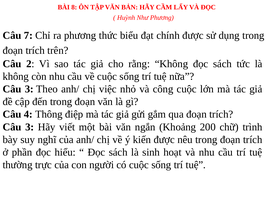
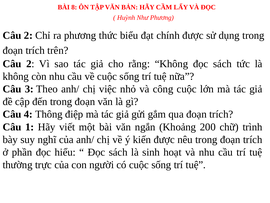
7 at (28, 35): 7 -> 2
3 at (30, 127): 3 -> 1
